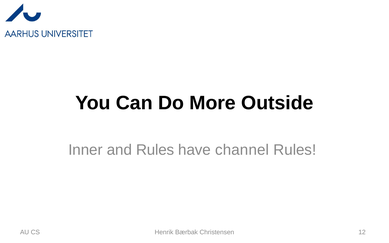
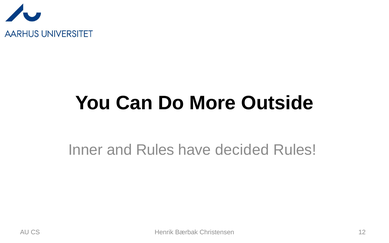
channel: channel -> decided
